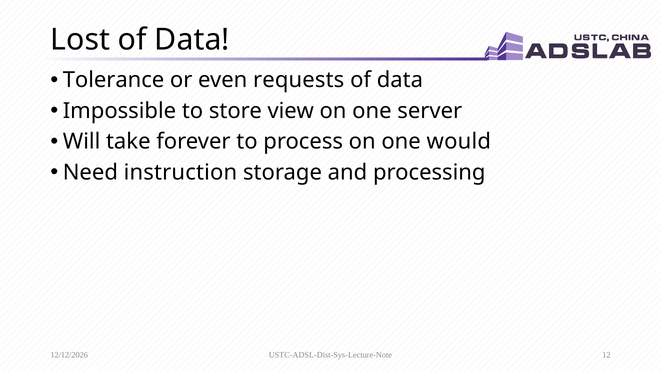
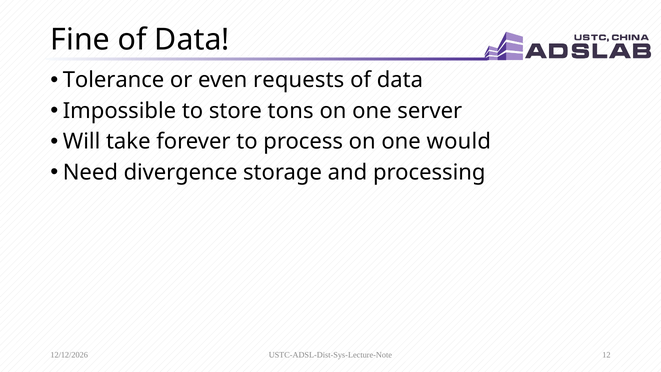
Lost: Lost -> Fine
view: view -> tons
instruction: instruction -> divergence
